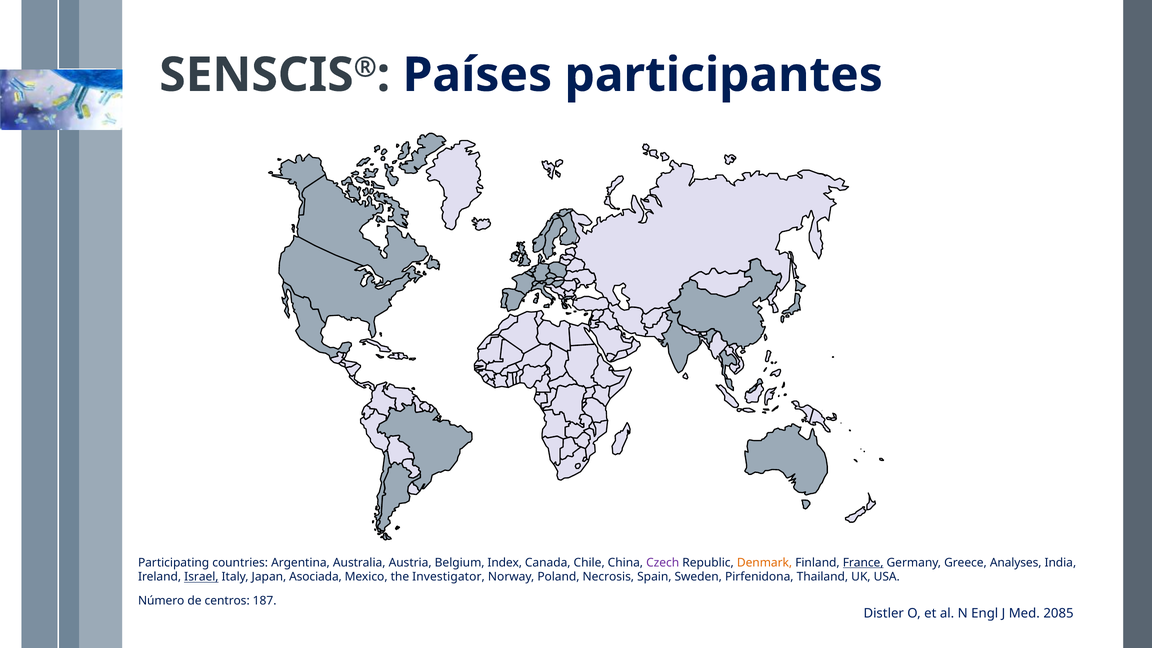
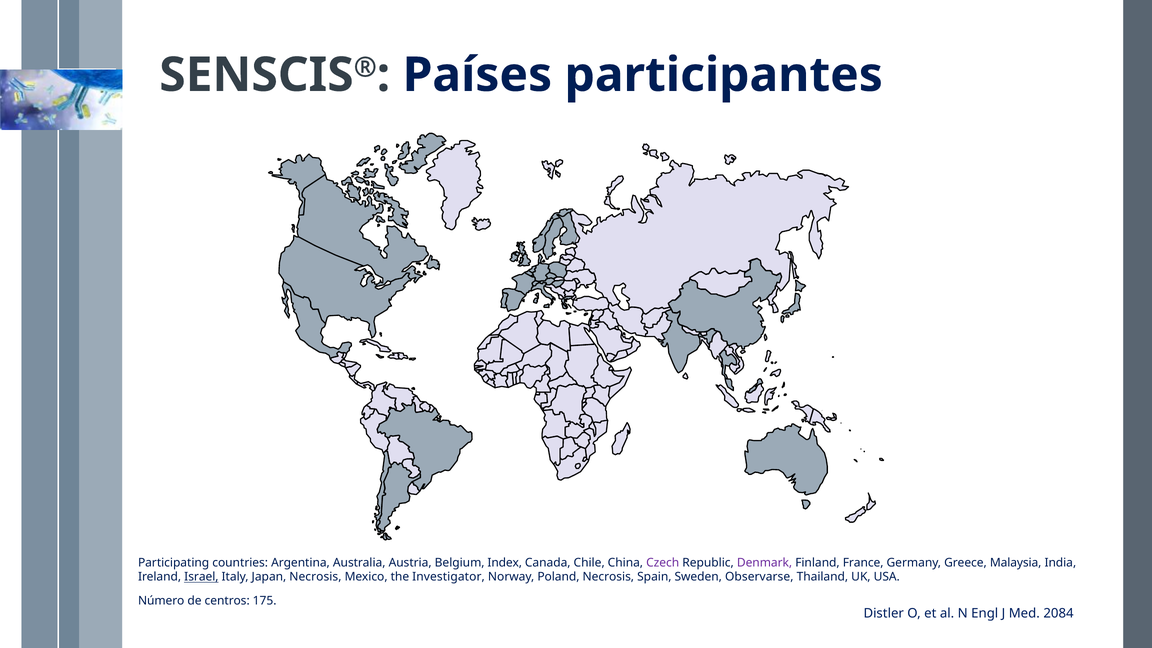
Denmark colour: orange -> purple
France underline: present -> none
Analyses: Analyses -> Malaysia
Japan Asociada: Asociada -> Necrosis
Pirfenidona: Pirfenidona -> Observarse
187: 187 -> 175
2085: 2085 -> 2084
